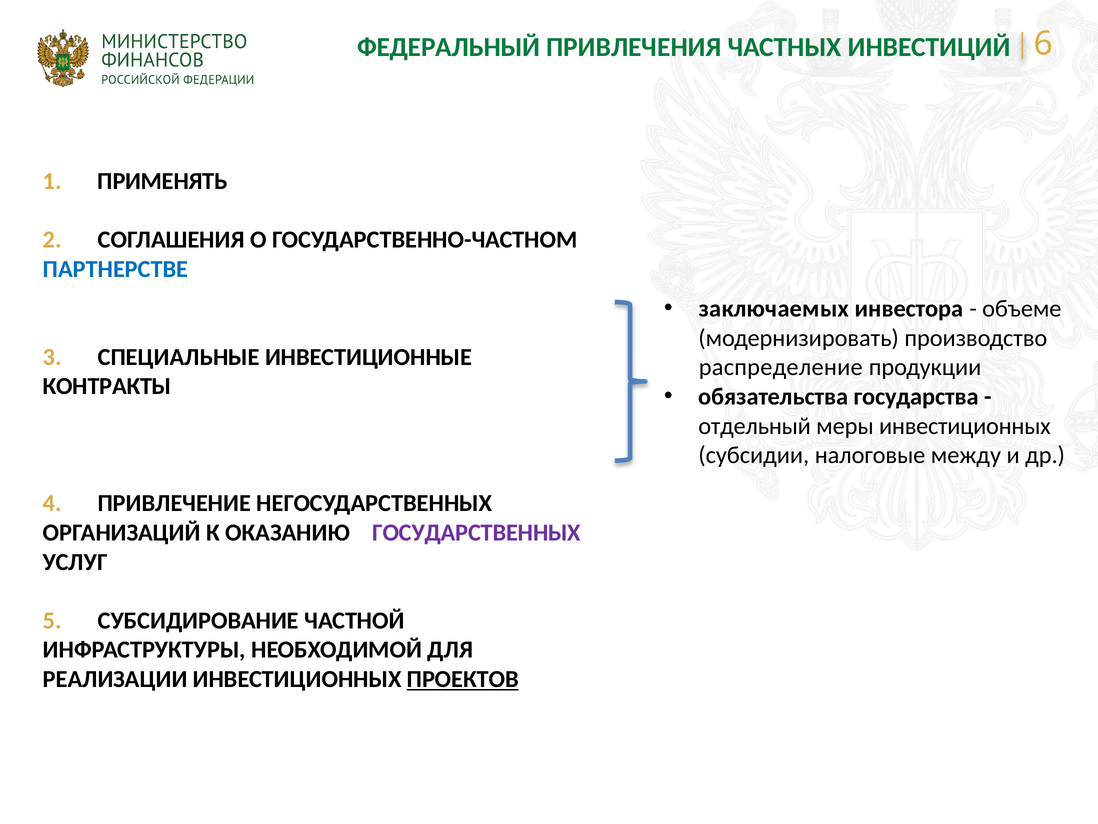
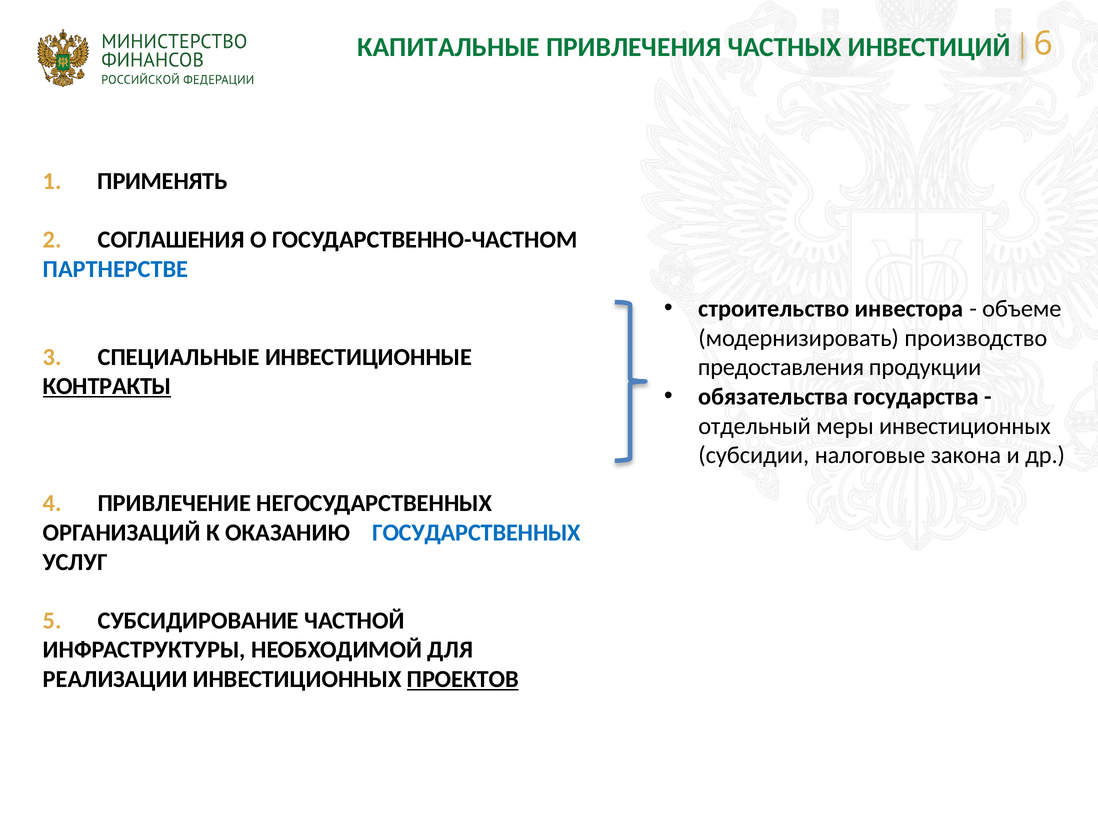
ФЕДЕРАЛЬНЫЙ: ФЕДЕРАЛЬНЫЙ -> КАПИТАЛЬНЫЕ
заключаемых: заключаемых -> строительство
распределение: распределение -> предоставления
КОНТРАКТЫ underline: none -> present
между: между -> закона
ГОСУДАРСТВЕННЫХ colour: purple -> blue
